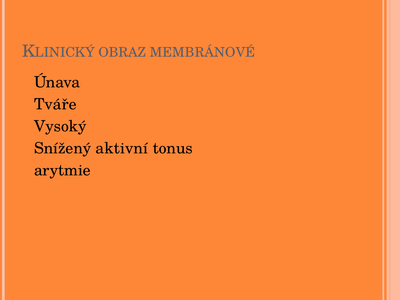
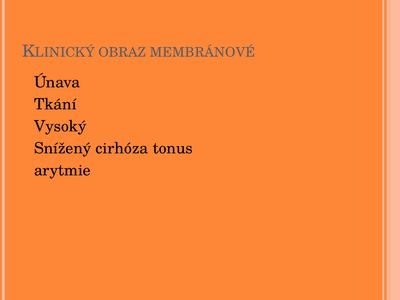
Tváře: Tváře -> Tkání
aktivní: aktivní -> cirhóza
